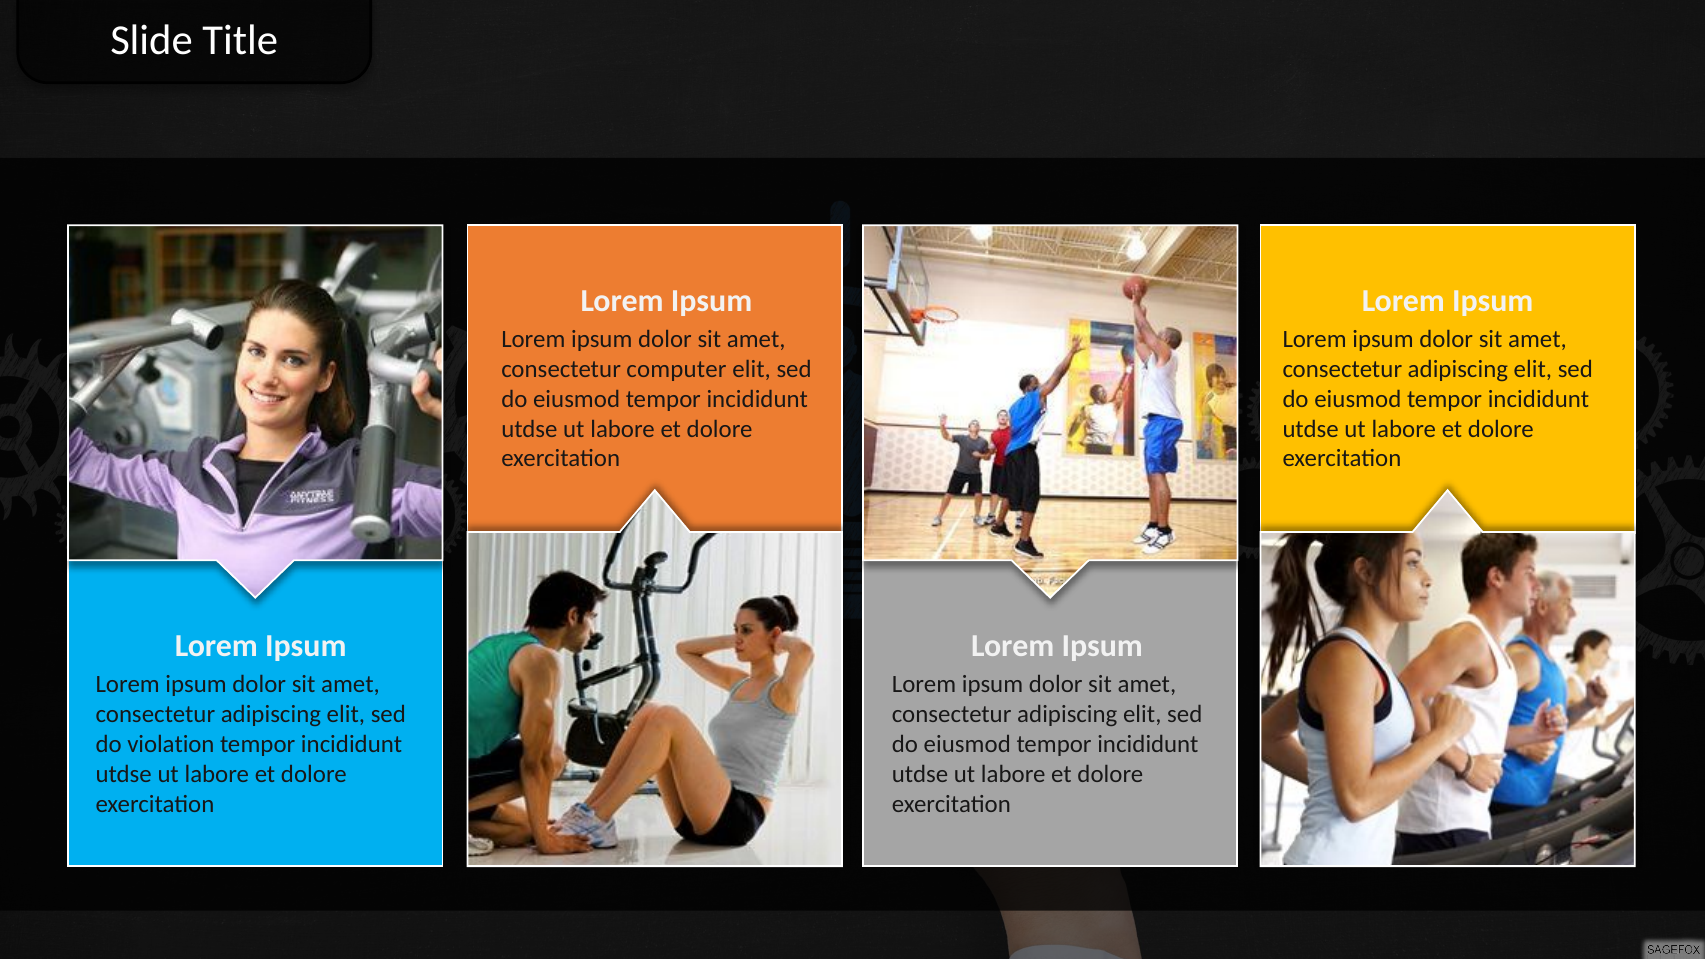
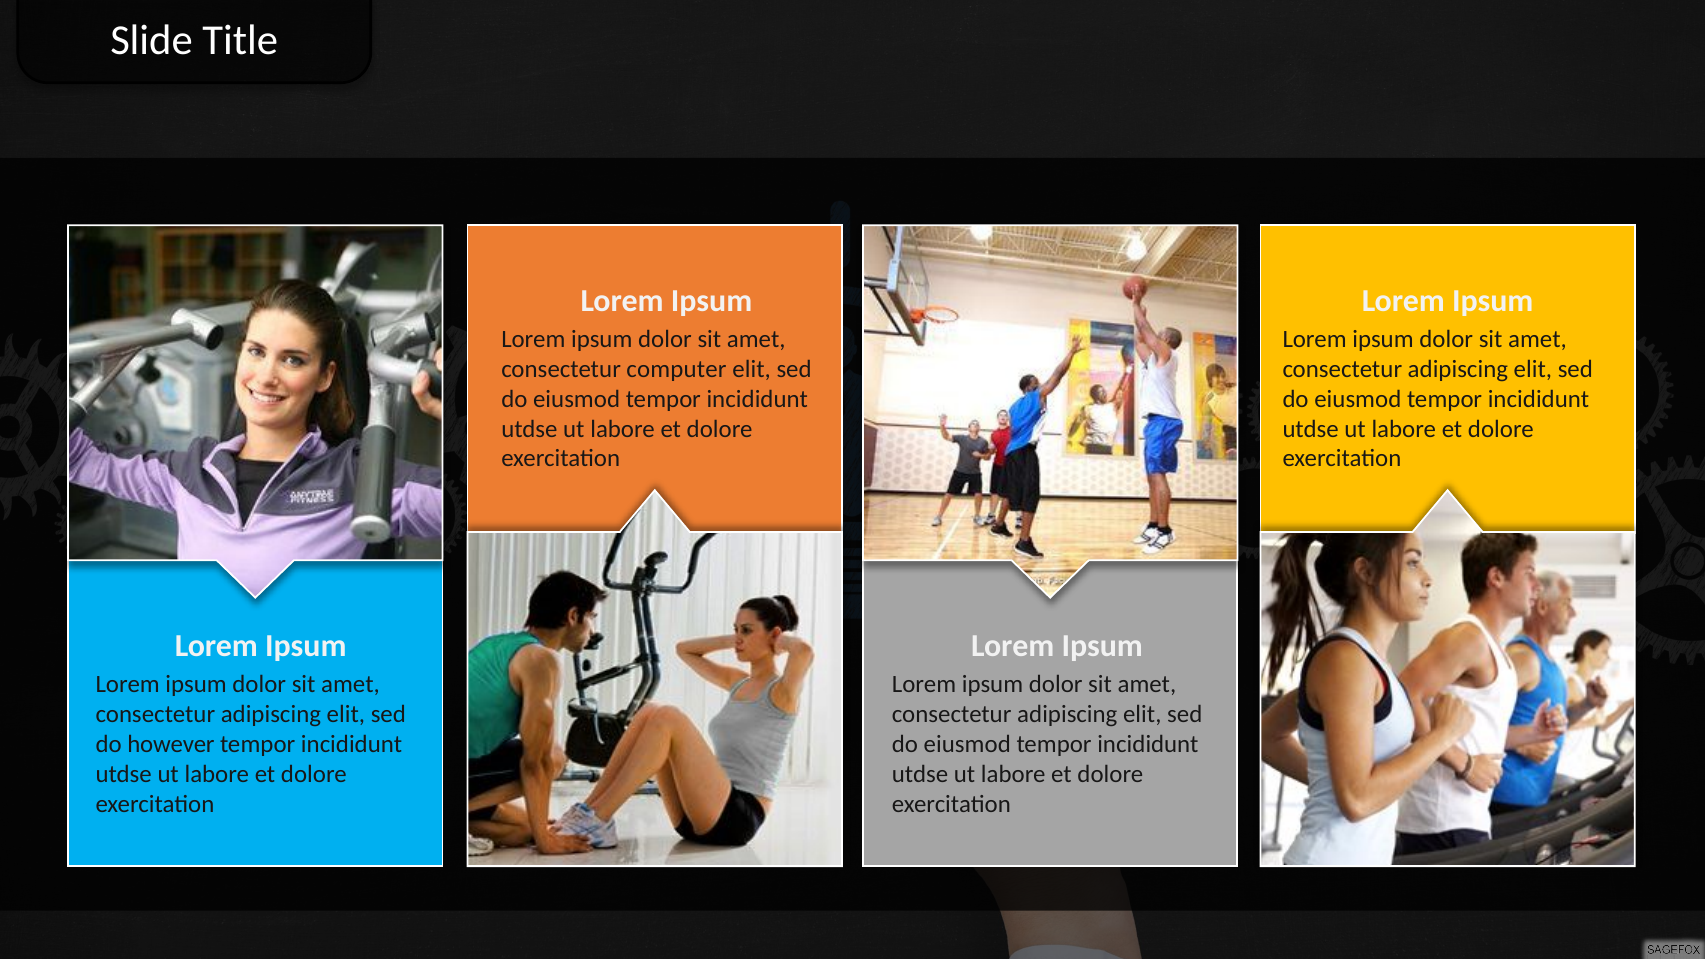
violation: violation -> however
